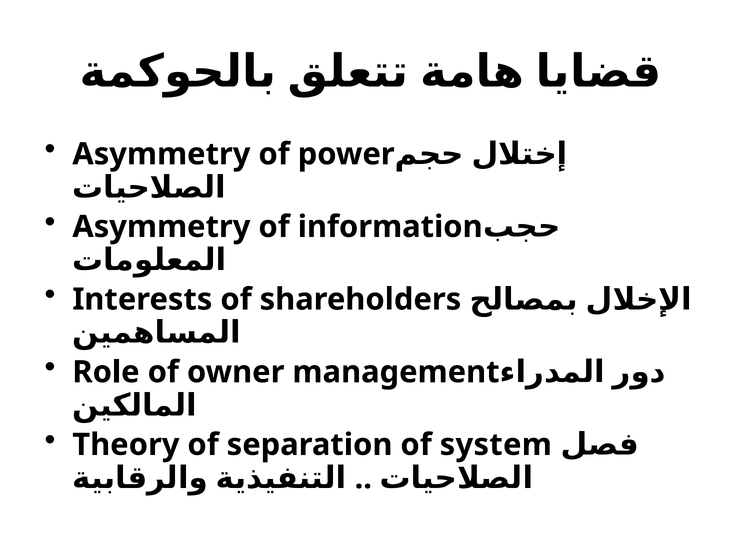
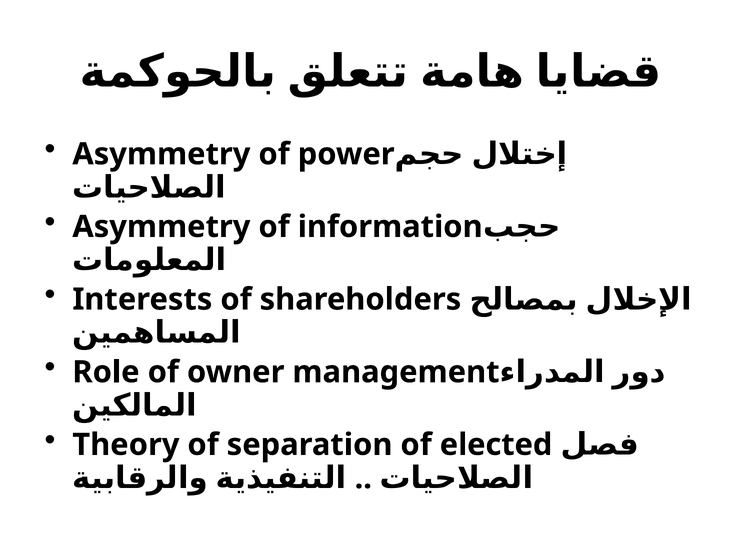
system: system -> elected
